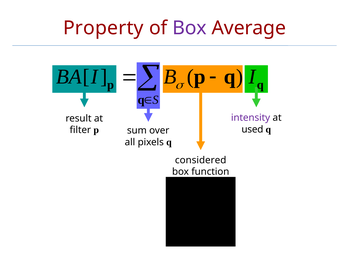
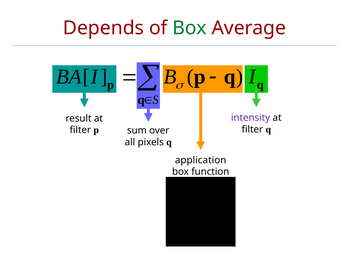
Property: Property -> Depends
Box at (190, 28) colour: purple -> green
used at (252, 130): used -> filter
considered: considered -> application
